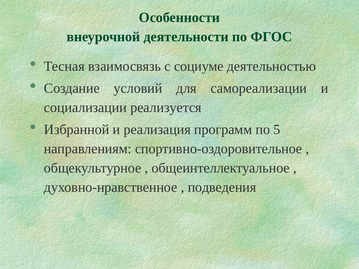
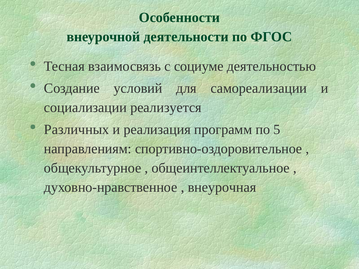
Избранной: Избранной -> Различных
подведения: подведения -> внеурочная
